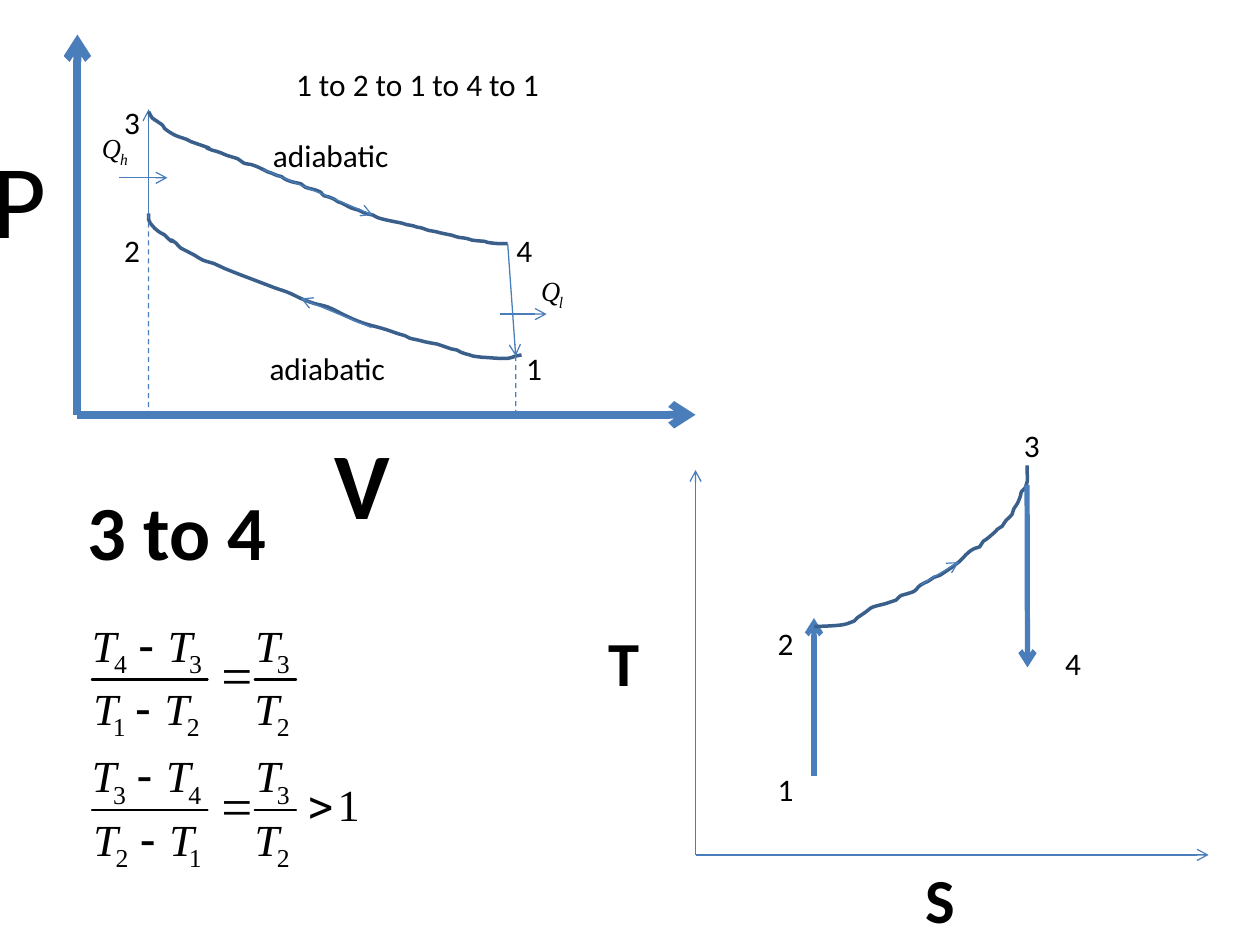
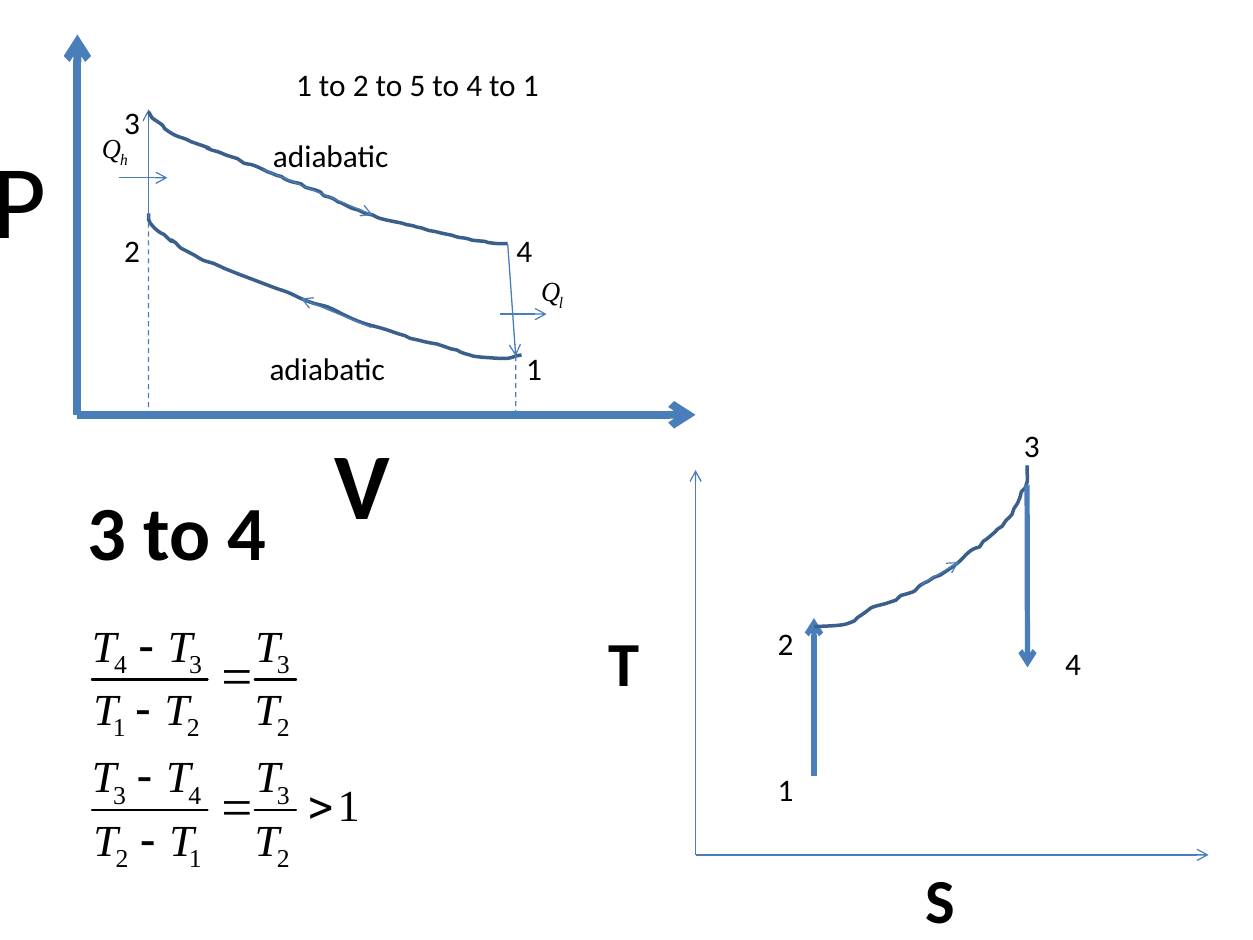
2 to 1: 1 -> 5
